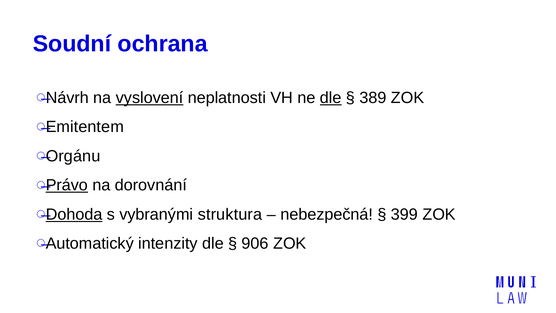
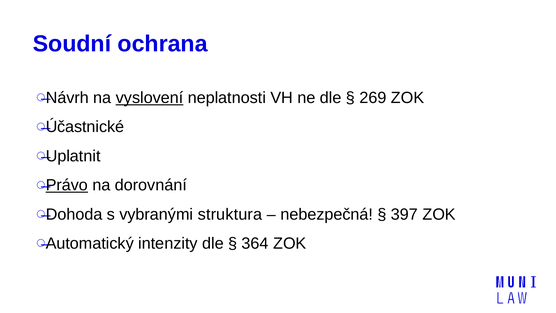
dle at (331, 98) underline: present -> none
389: 389 -> 269
Emitentem: Emitentem -> Účastnické
Orgánu: Orgánu -> Uplatnit
Dohoda underline: present -> none
399: 399 -> 397
906: 906 -> 364
